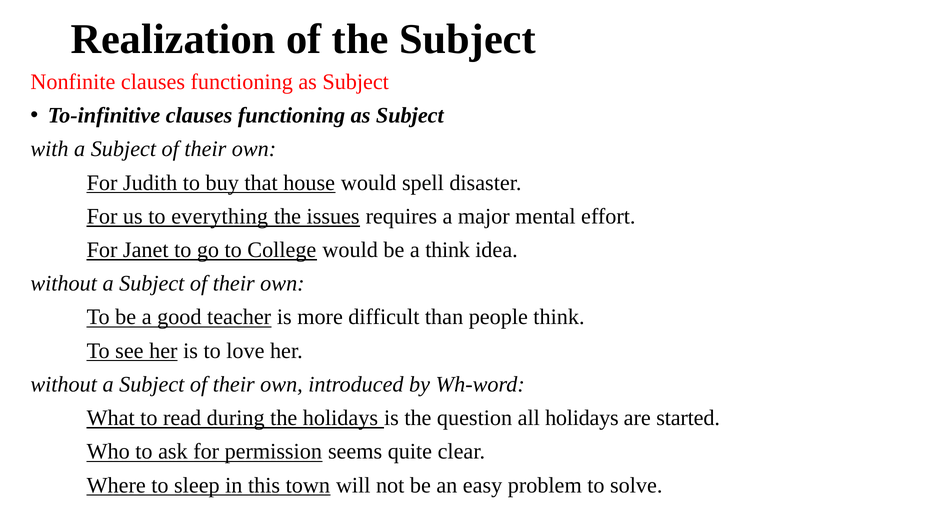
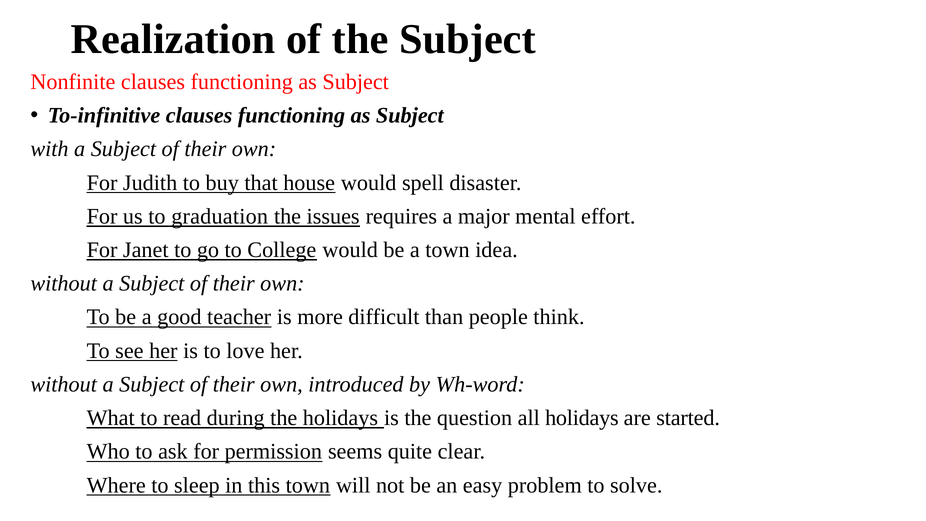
everything: everything -> graduation
a think: think -> town
